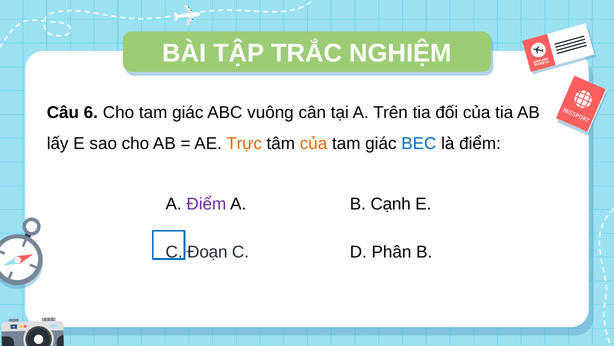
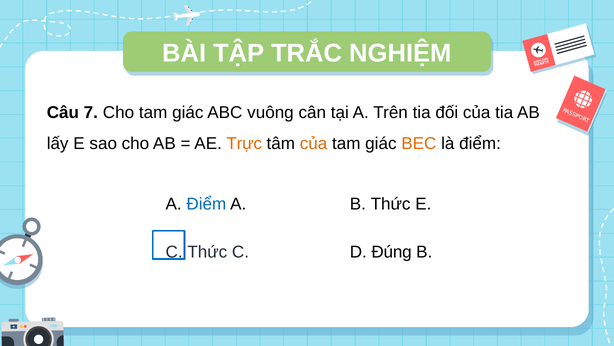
6: 6 -> 7
BEC colour: blue -> orange
Điểm at (206, 204) colour: purple -> blue
B Cạnh: Cạnh -> Thức
C Đoạn: Đoạn -> Thức
Phân: Phân -> Đúng
